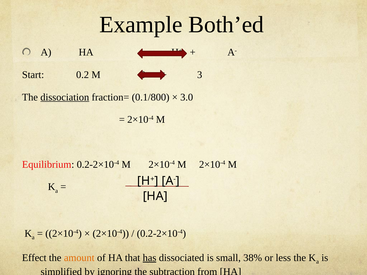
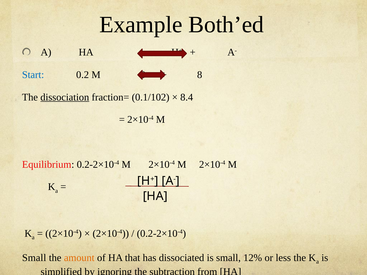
Start colour: black -> blue
3: 3 -> 8
0.1/800: 0.1/800 -> 0.1/102
3.0: 3.0 -> 8.4
Effect at (34, 258): Effect -> Small
has underline: present -> none
38%: 38% -> 12%
